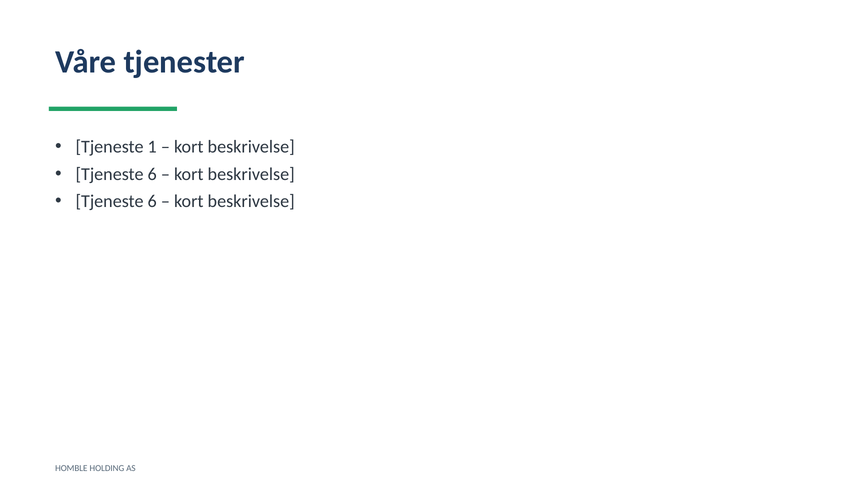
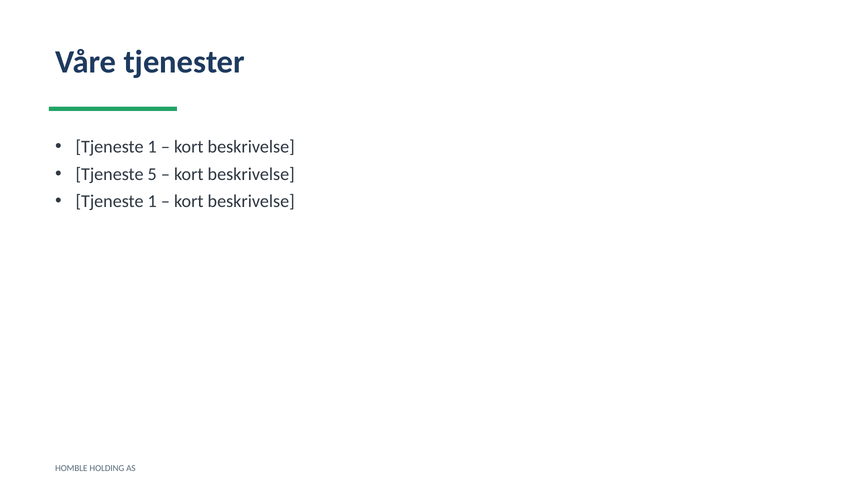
6 at (152, 174): 6 -> 5
6 at (152, 201): 6 -> 1
